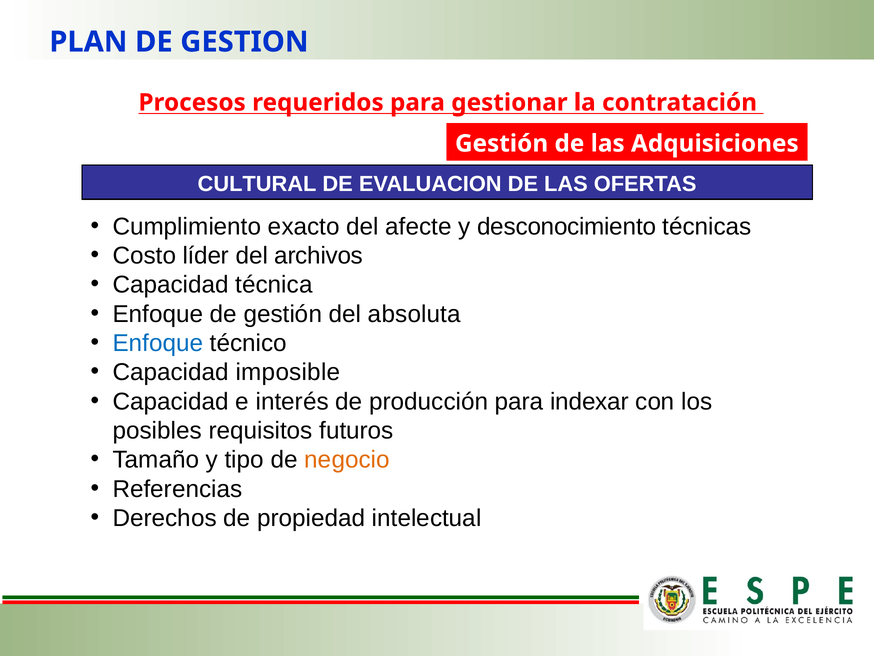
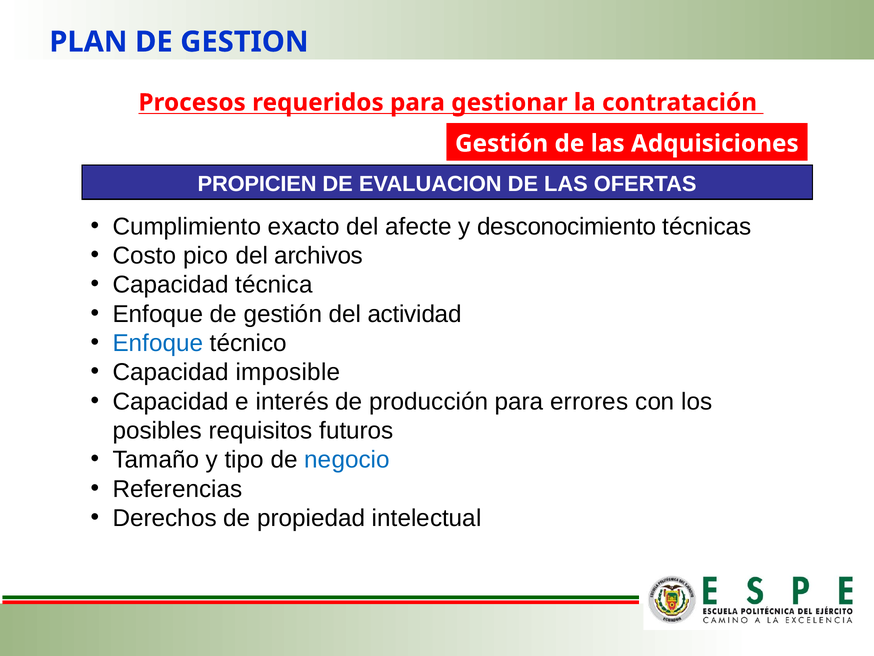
CULTURAL: CULTURAL -> PROPICIEN
líder: líder -> pico
absoluta: absoluta -> actividad
indexar: indexar -> errores
negocio colour: orange -> blue
